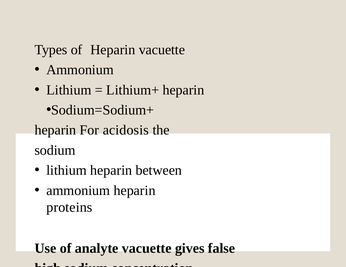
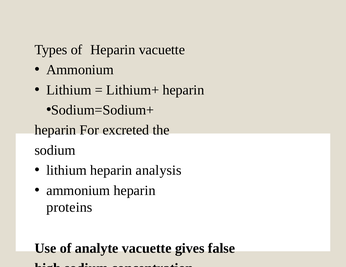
acidosis: acidosis -> excreted
between: between -> analysis
